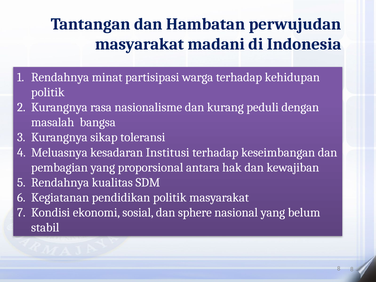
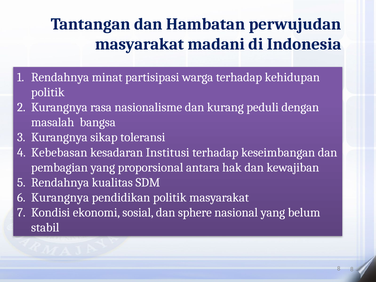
Meluasnya: Meluasnya -> Kebebasan
Kegiatanan at (60, 197): Kegiatanan -> Kurangnya
